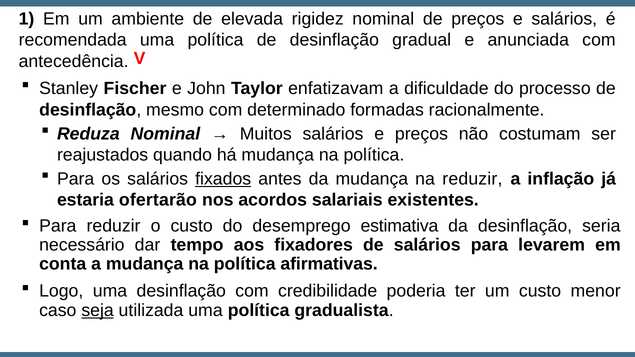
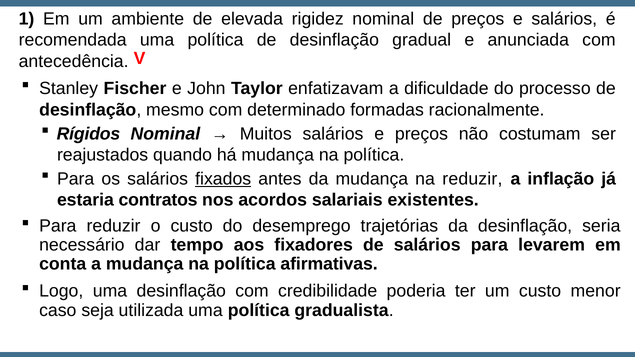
Reduza: Reduza -> Rígidos
ofertarão: ofertarão -> contratos
estimativa: estimativa -> trajetórias
seja underline: present -> none
